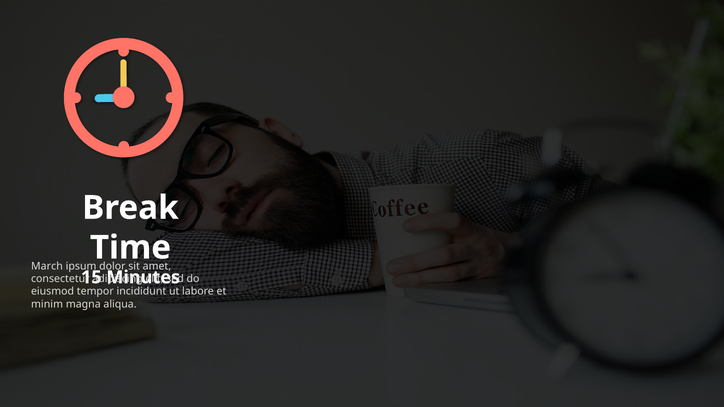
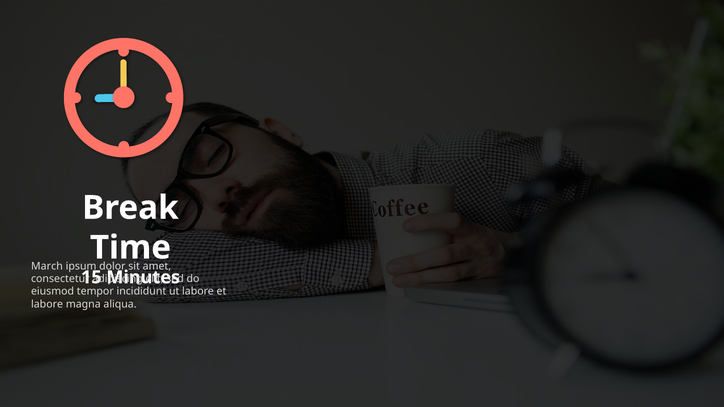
minim at (47, 304): minim -> labore
